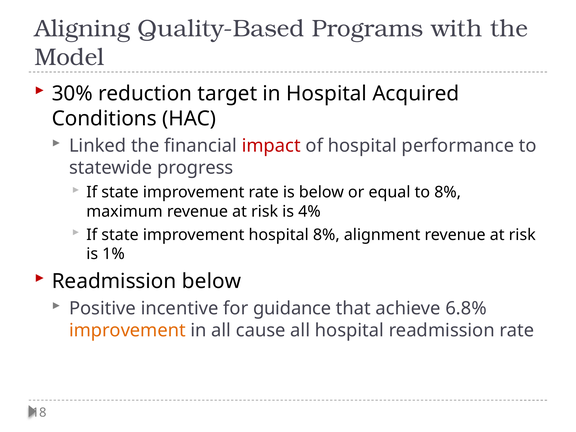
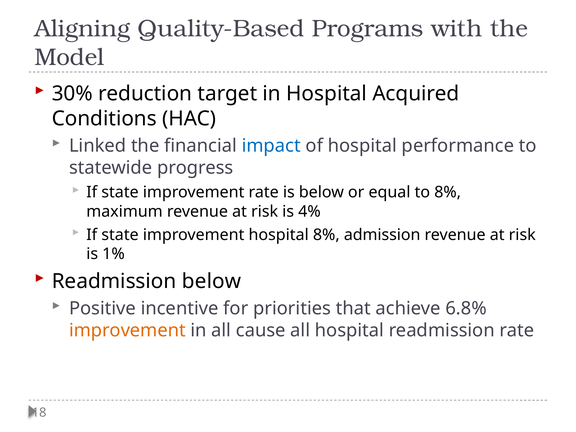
impact colour: red -> blue
alignment: alignment -> admission
guidance: guidance -> priorities
